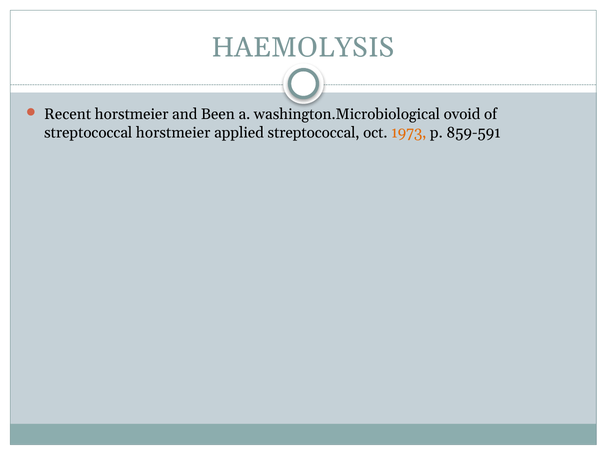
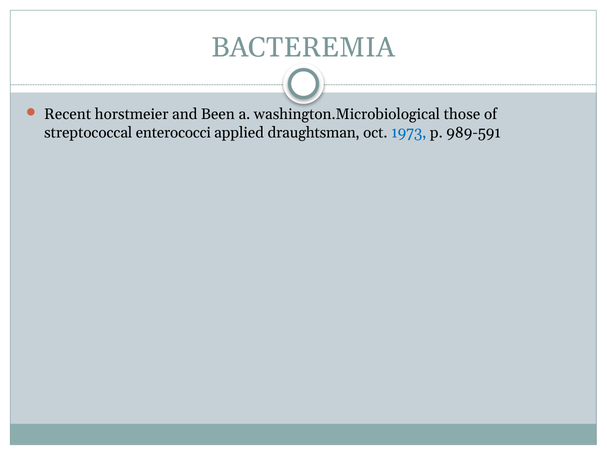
HAEMOLYSIS: HAEMOLYSIS -> BACTEREMIA
ovoid: ovoid -> those
streptococcal horstmeier: horstmeier -> enterococci
applied streptococcal: streptococcal -> draughtsman
1973 colour: orange -> blue
859-591: 859-591 -> 989-591
